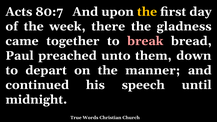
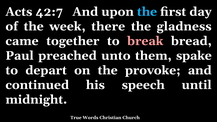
80:7: 80:7 -> 42:7
the at (147, 12) colour: yellow -> light blue
down: down -> spake
manner: manner -> provoke
